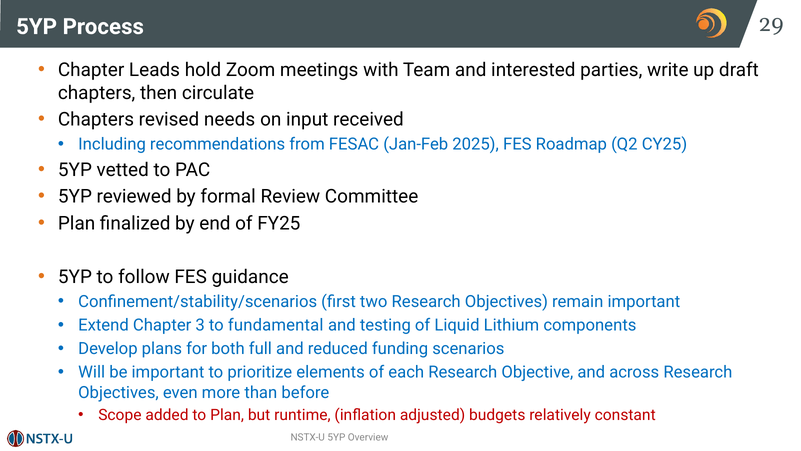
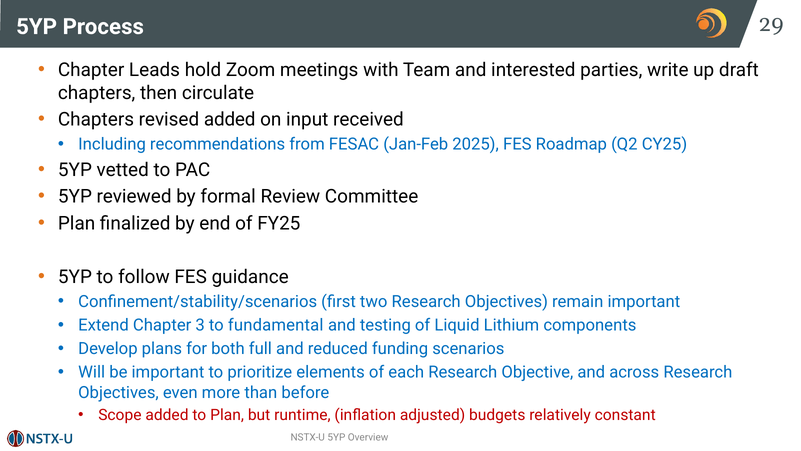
revised needs: needs -> added
